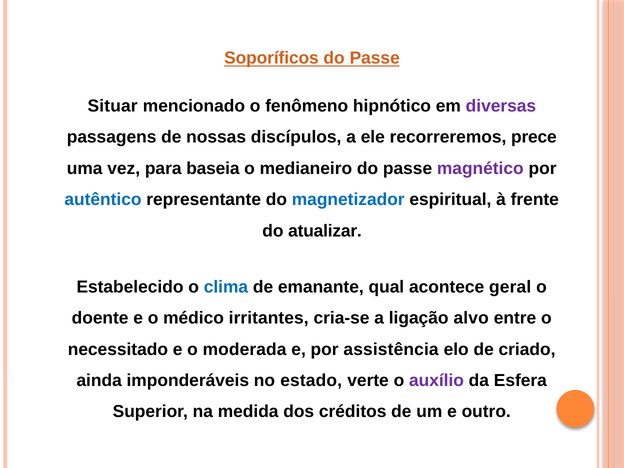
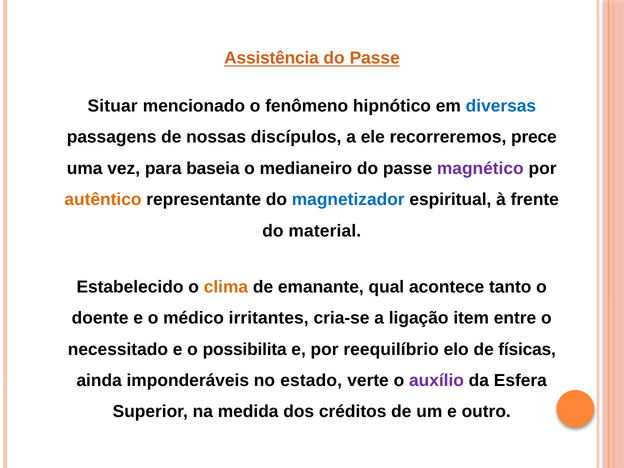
Soporíficos: Soporíficos -> Assistência
diversas colour: purple -> blue
autêntico colour: blue -> orange
atualizar: atualizar -> material
clima colour: blue -> orange
geral: geral -> tanto
alvo: alvo -> item
moderada: moderada -> possibilita
assistência: assistência -> reequilíbrio
criado: criado -> físicas
